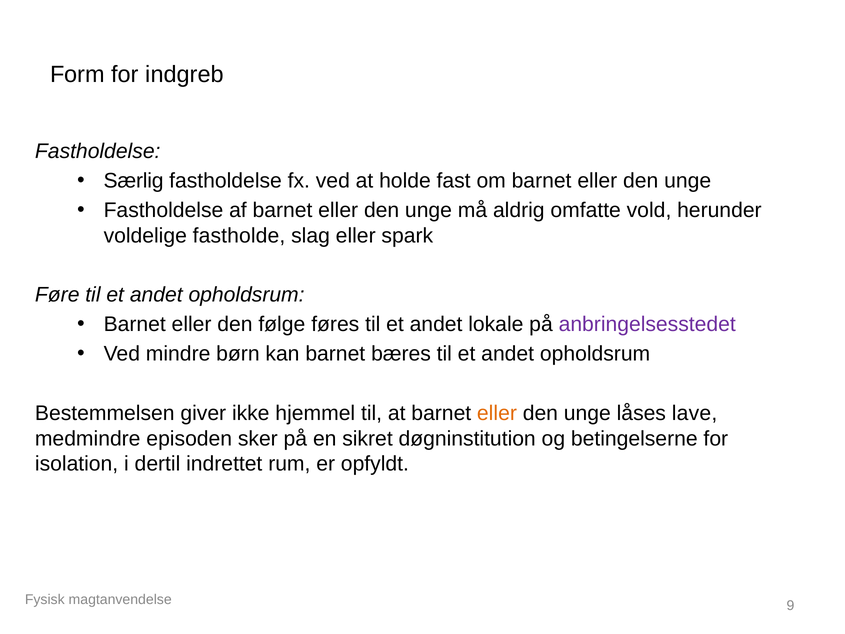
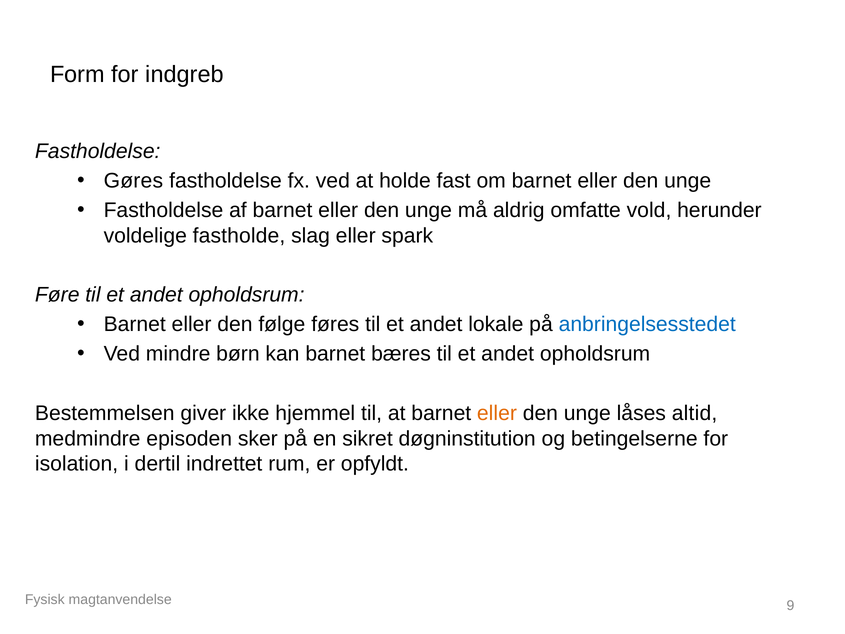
Særlig: Særlig -> Gøres
anbringelsesstedet colour: purple -> blue
lave: lave -> altid
